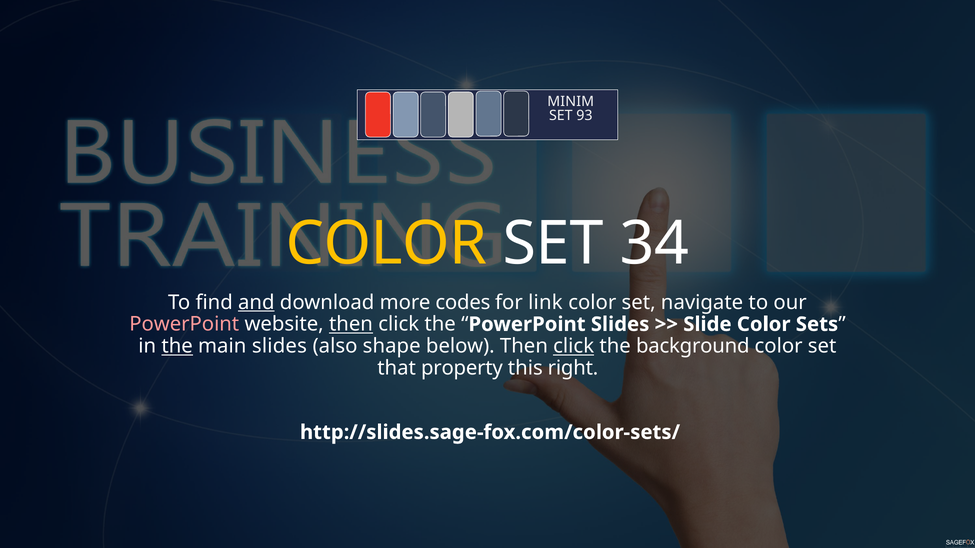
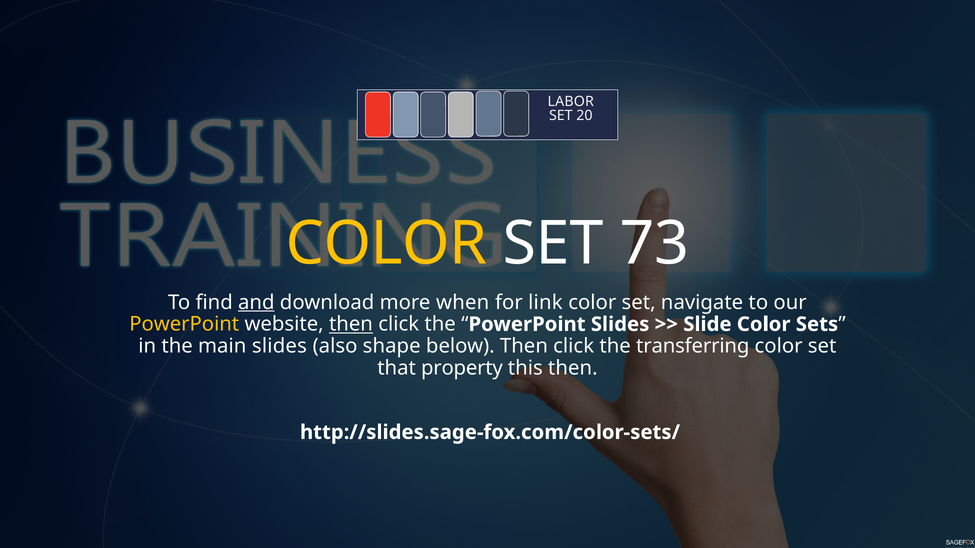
MINIM: MINIM -> LABOR
93: 93 -> 20
34: 34 -> 73
codes: codes -> when
PowerPoint at (184, 325) colour: pink -> yellow
the at (177, 346) underline: present -> none
click at (574, 346) underline: present -> none
background: background -> transferring
this right: right -> then
